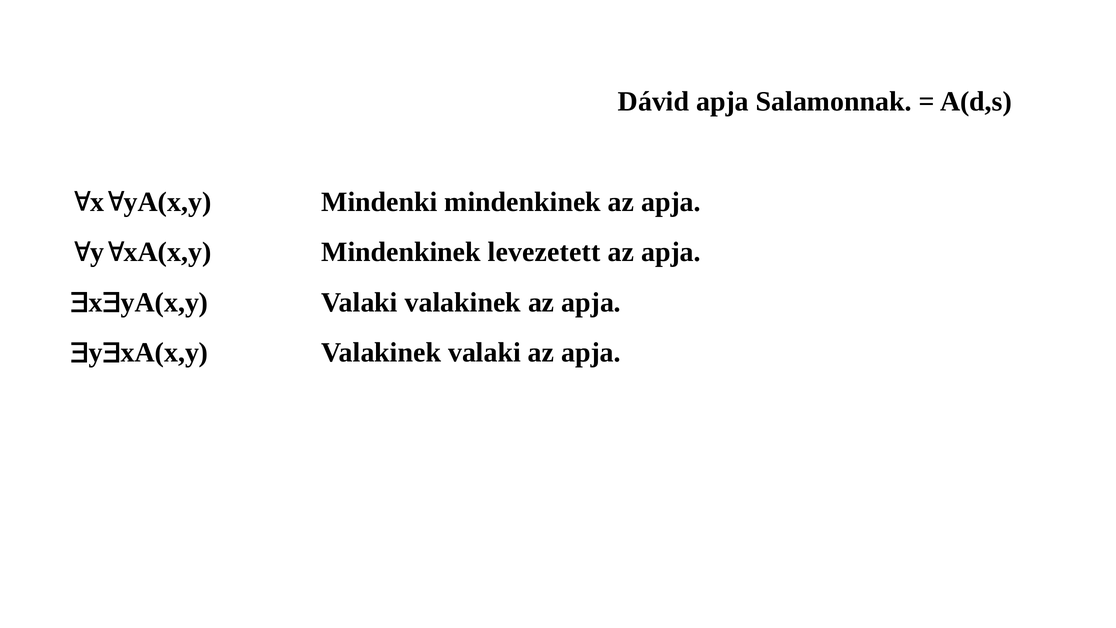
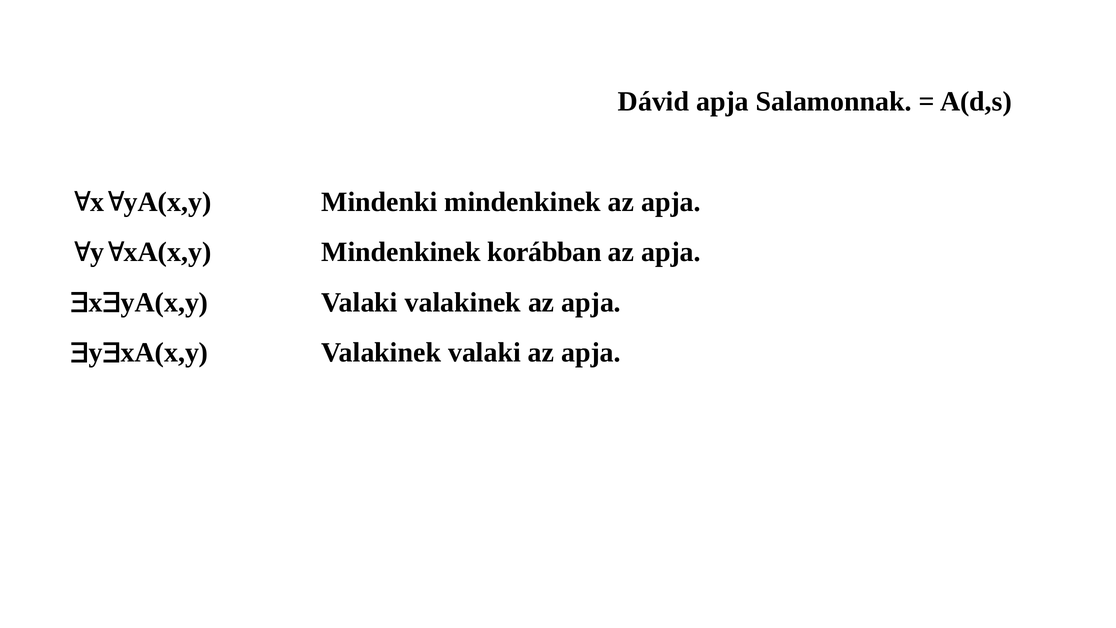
levezetett: levezetett -> korábban
